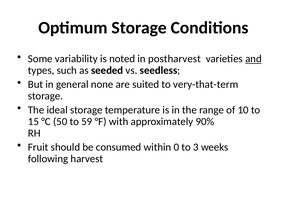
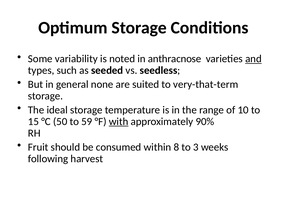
postharvest: postharvest -> anthracnose
with underline: none -> present
0: 0 -> 8
